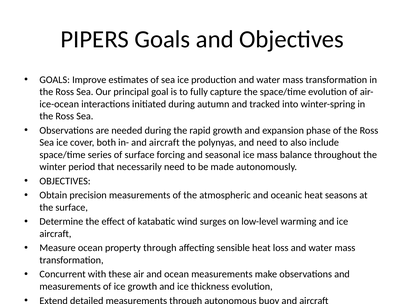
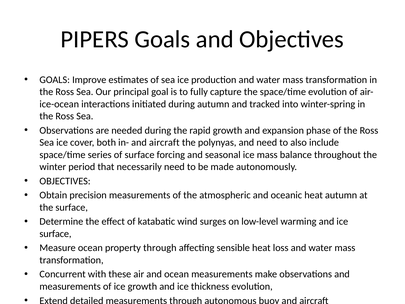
heat seasons: seasons -> autumn
aircraft at (55, 234): aircraft -> surface
